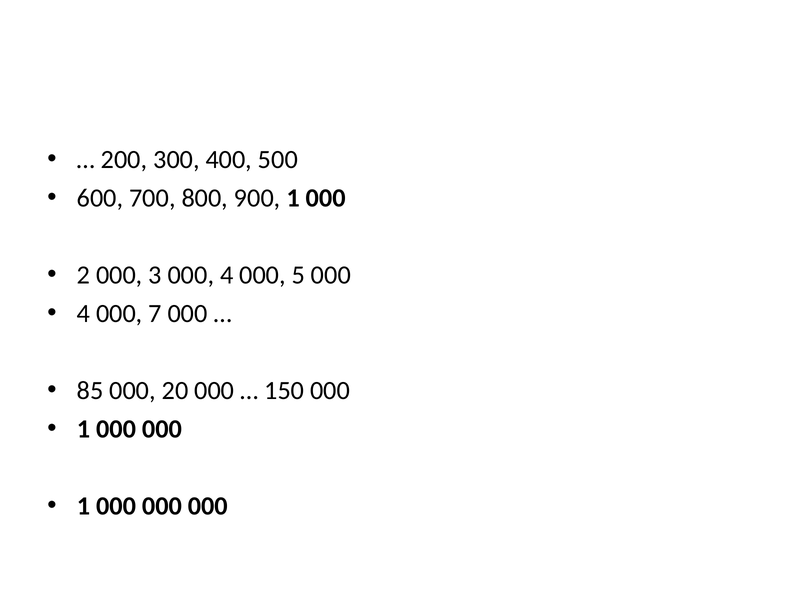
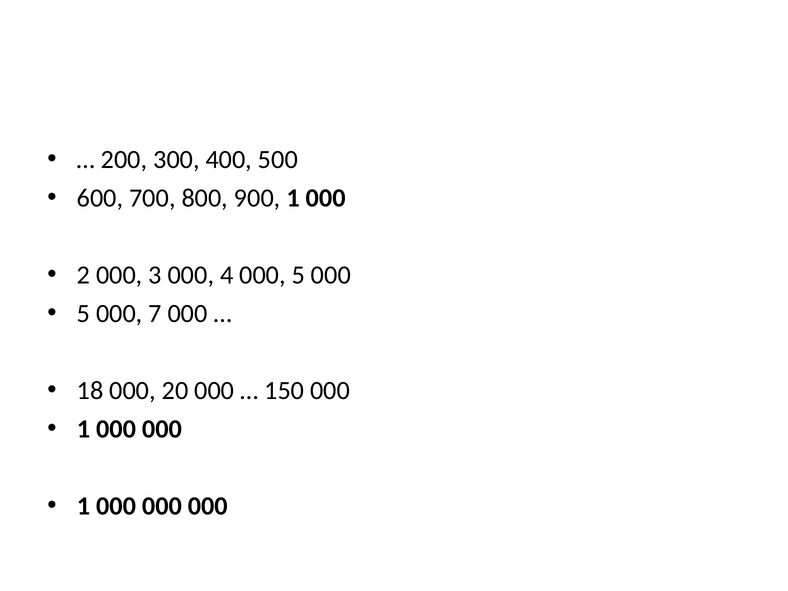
4 at (83, 314): 4 -> 5
85: 85 -> 18
